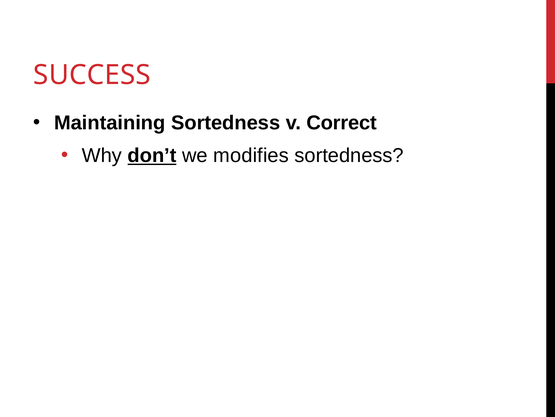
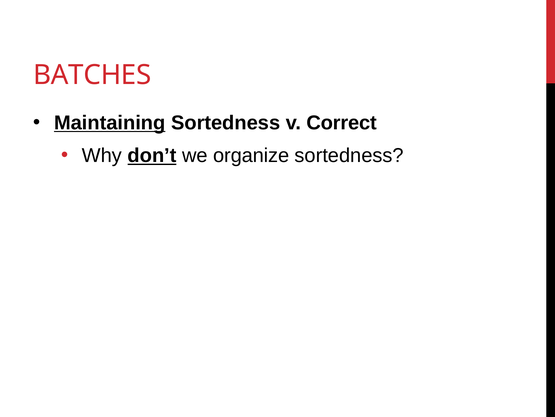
SUCCESS: SUCCESS -> BATCHES
Maintaining underline: none -> present
modifies: modifies -> organize
